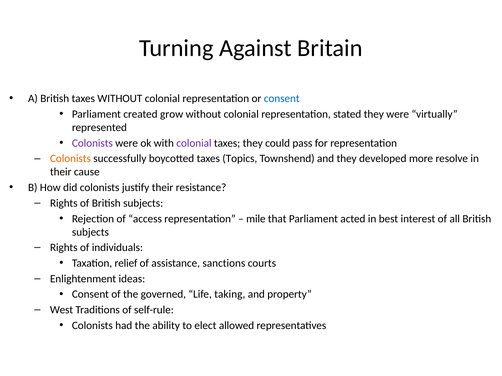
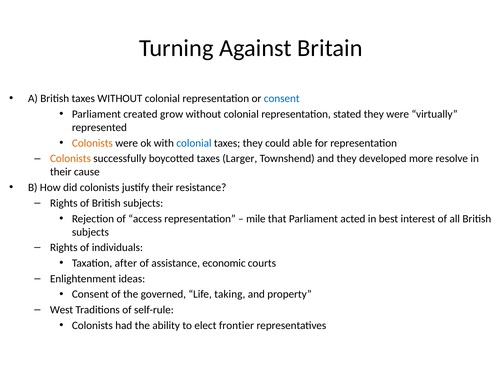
Colonists at (92, 143) colour: purple -> orange
colonial at (194, 143) colour: purple -> blue
pass: pass -> able
Topics: Topics -> Larger
relief: relief -> after
sanctions: sanctions -> economic
allowed: allowed -> frontier
